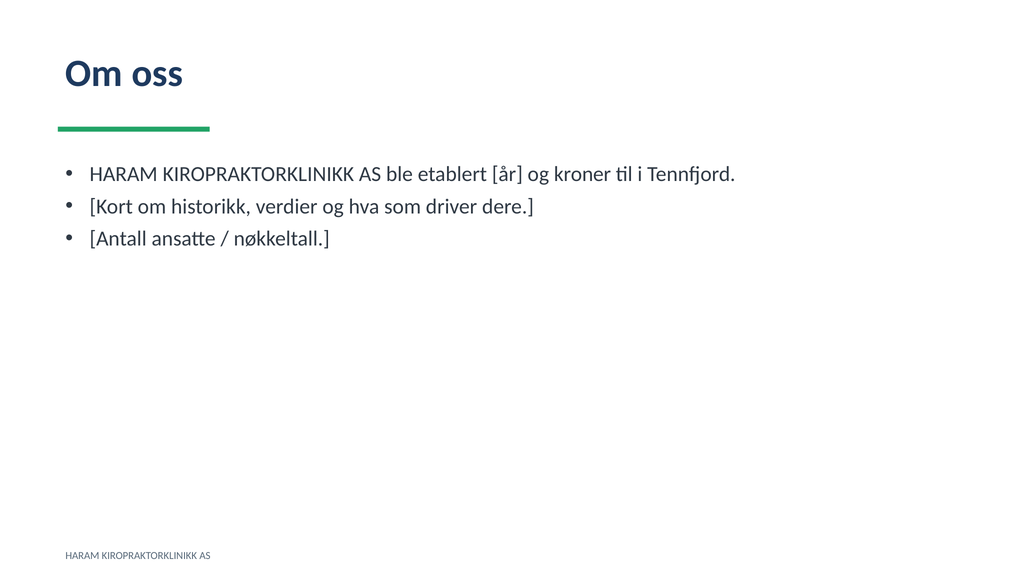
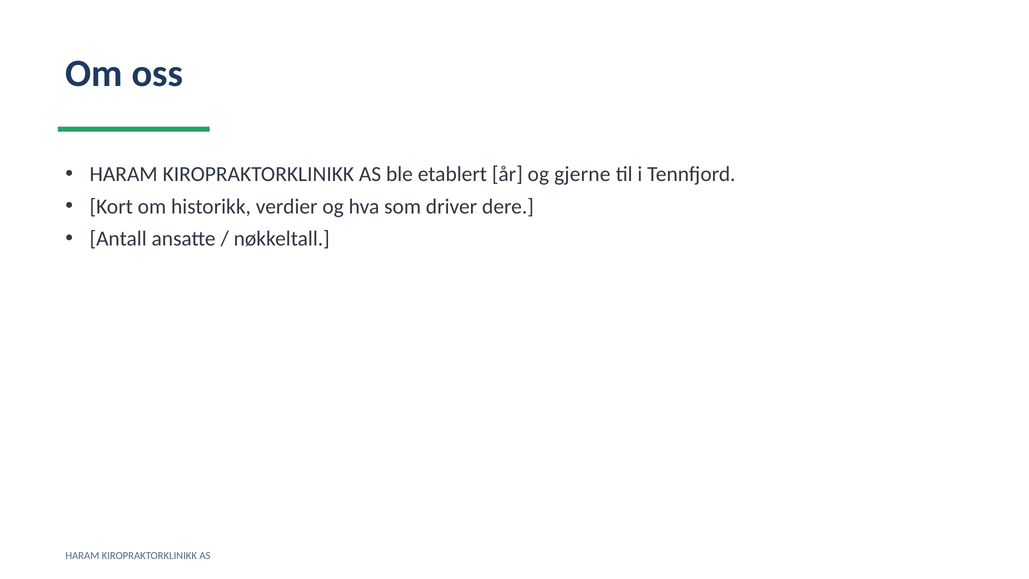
kroner: kroner -> gjerne
